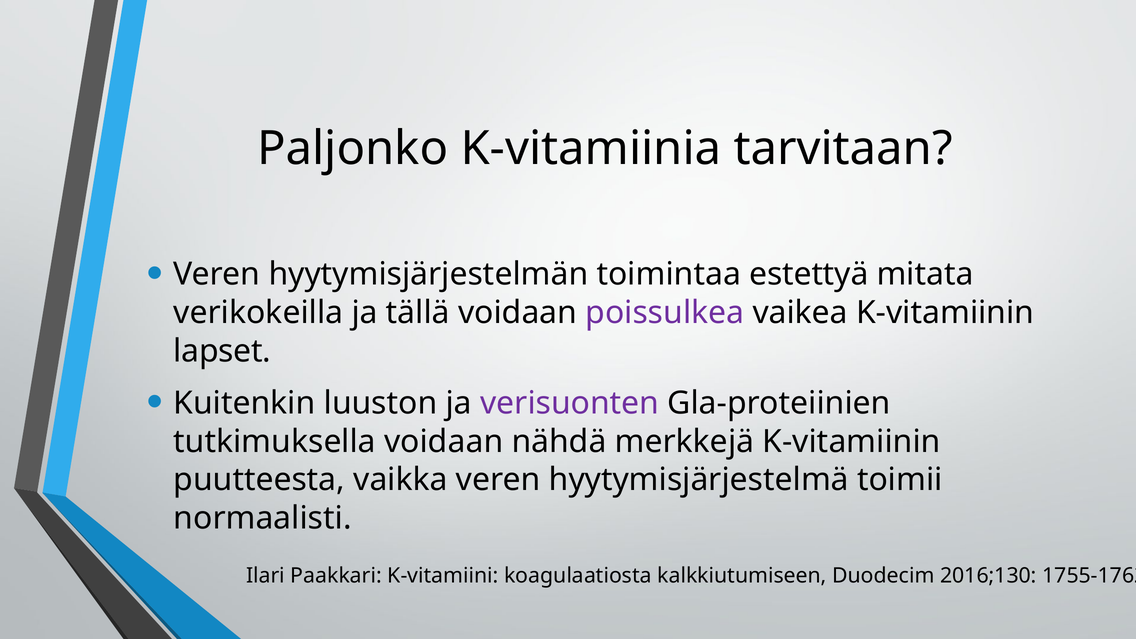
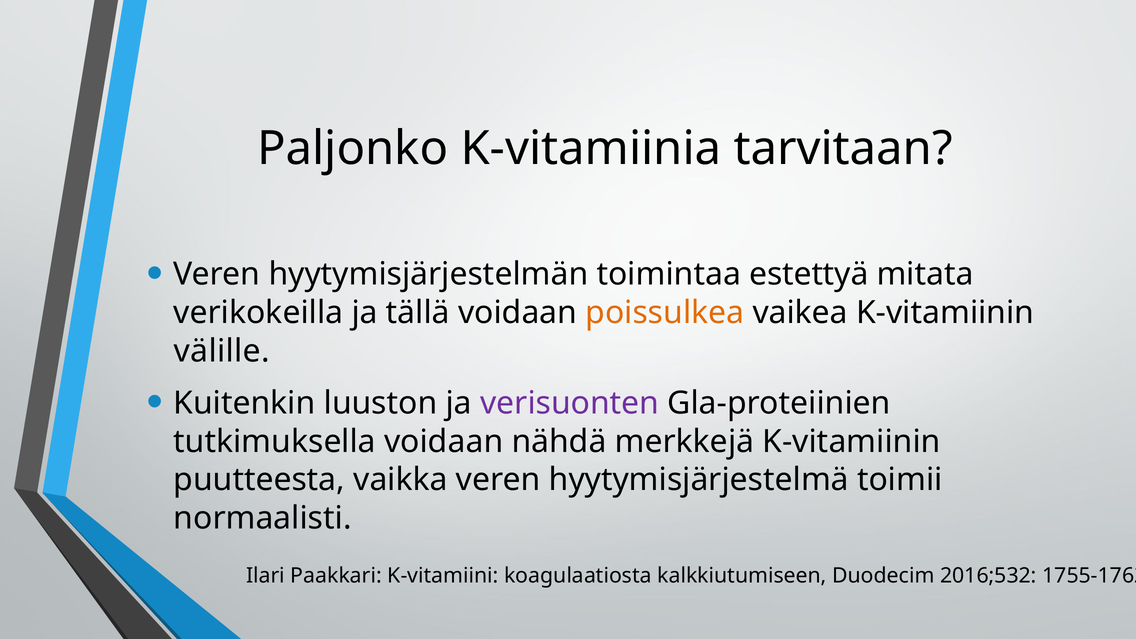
poissulkea colour: purple -> orange
lapset: lapset -> välille
2016;130: 2016;130 -> 2016;532
